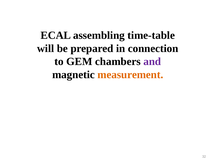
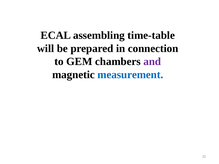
measurement colour: orange -> blue
